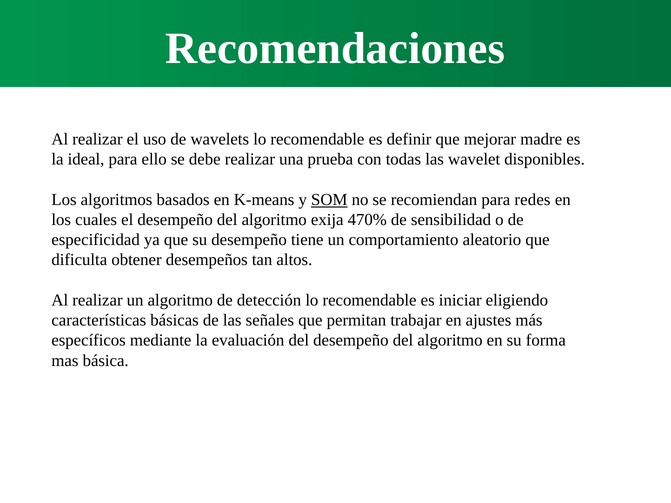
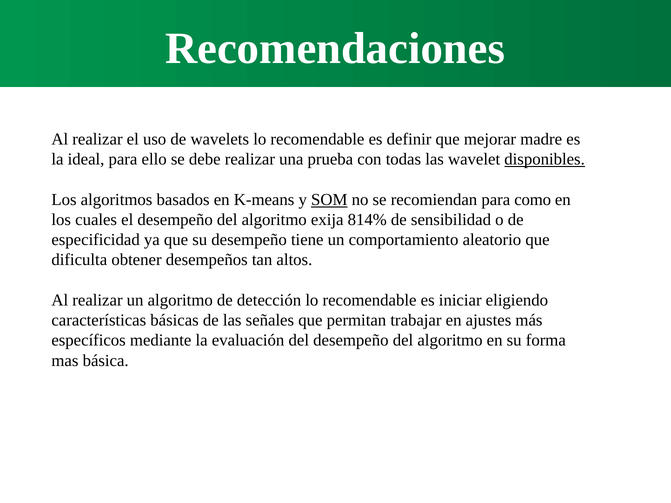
disponibles underline: none -> present
redes: redes -> como
470%: 470% -> 814%
